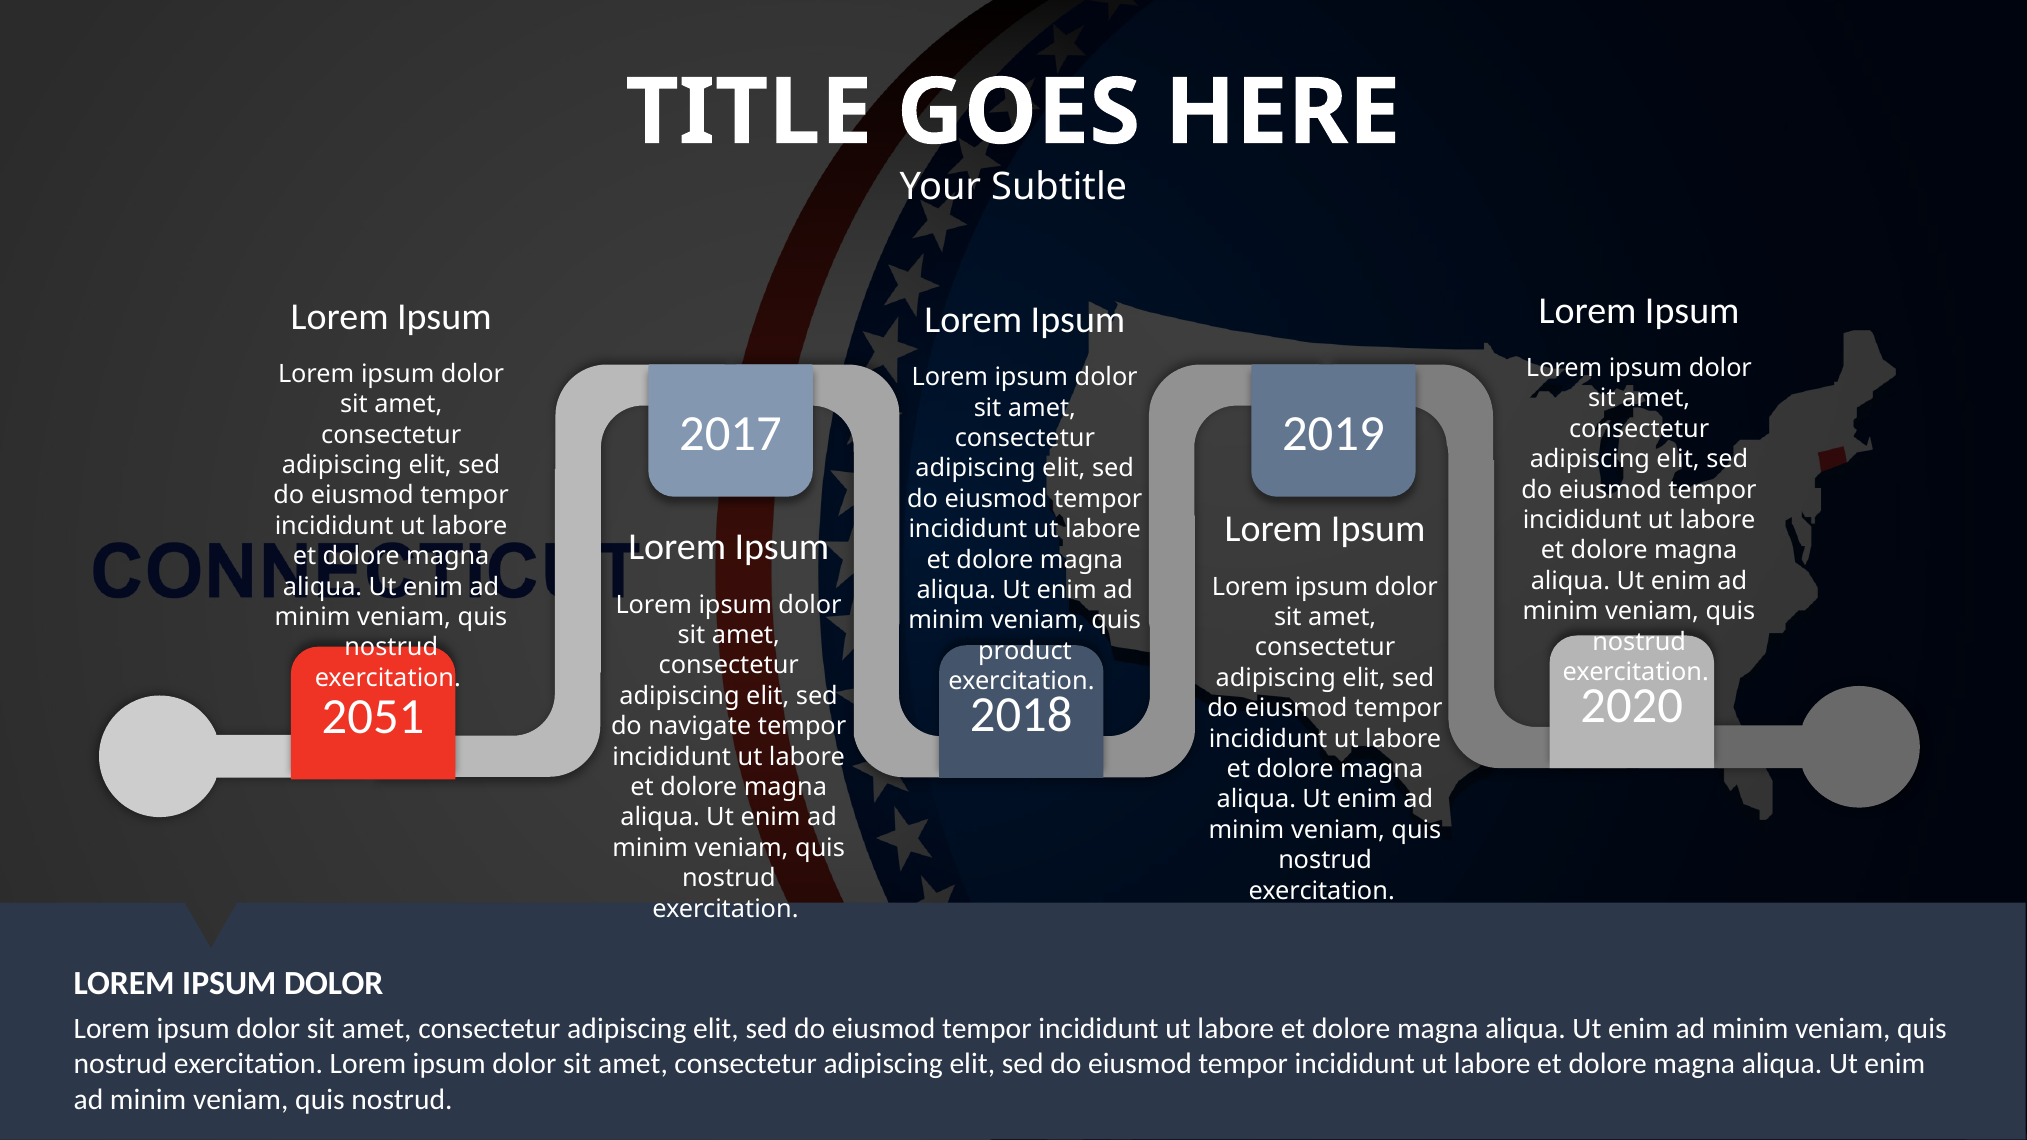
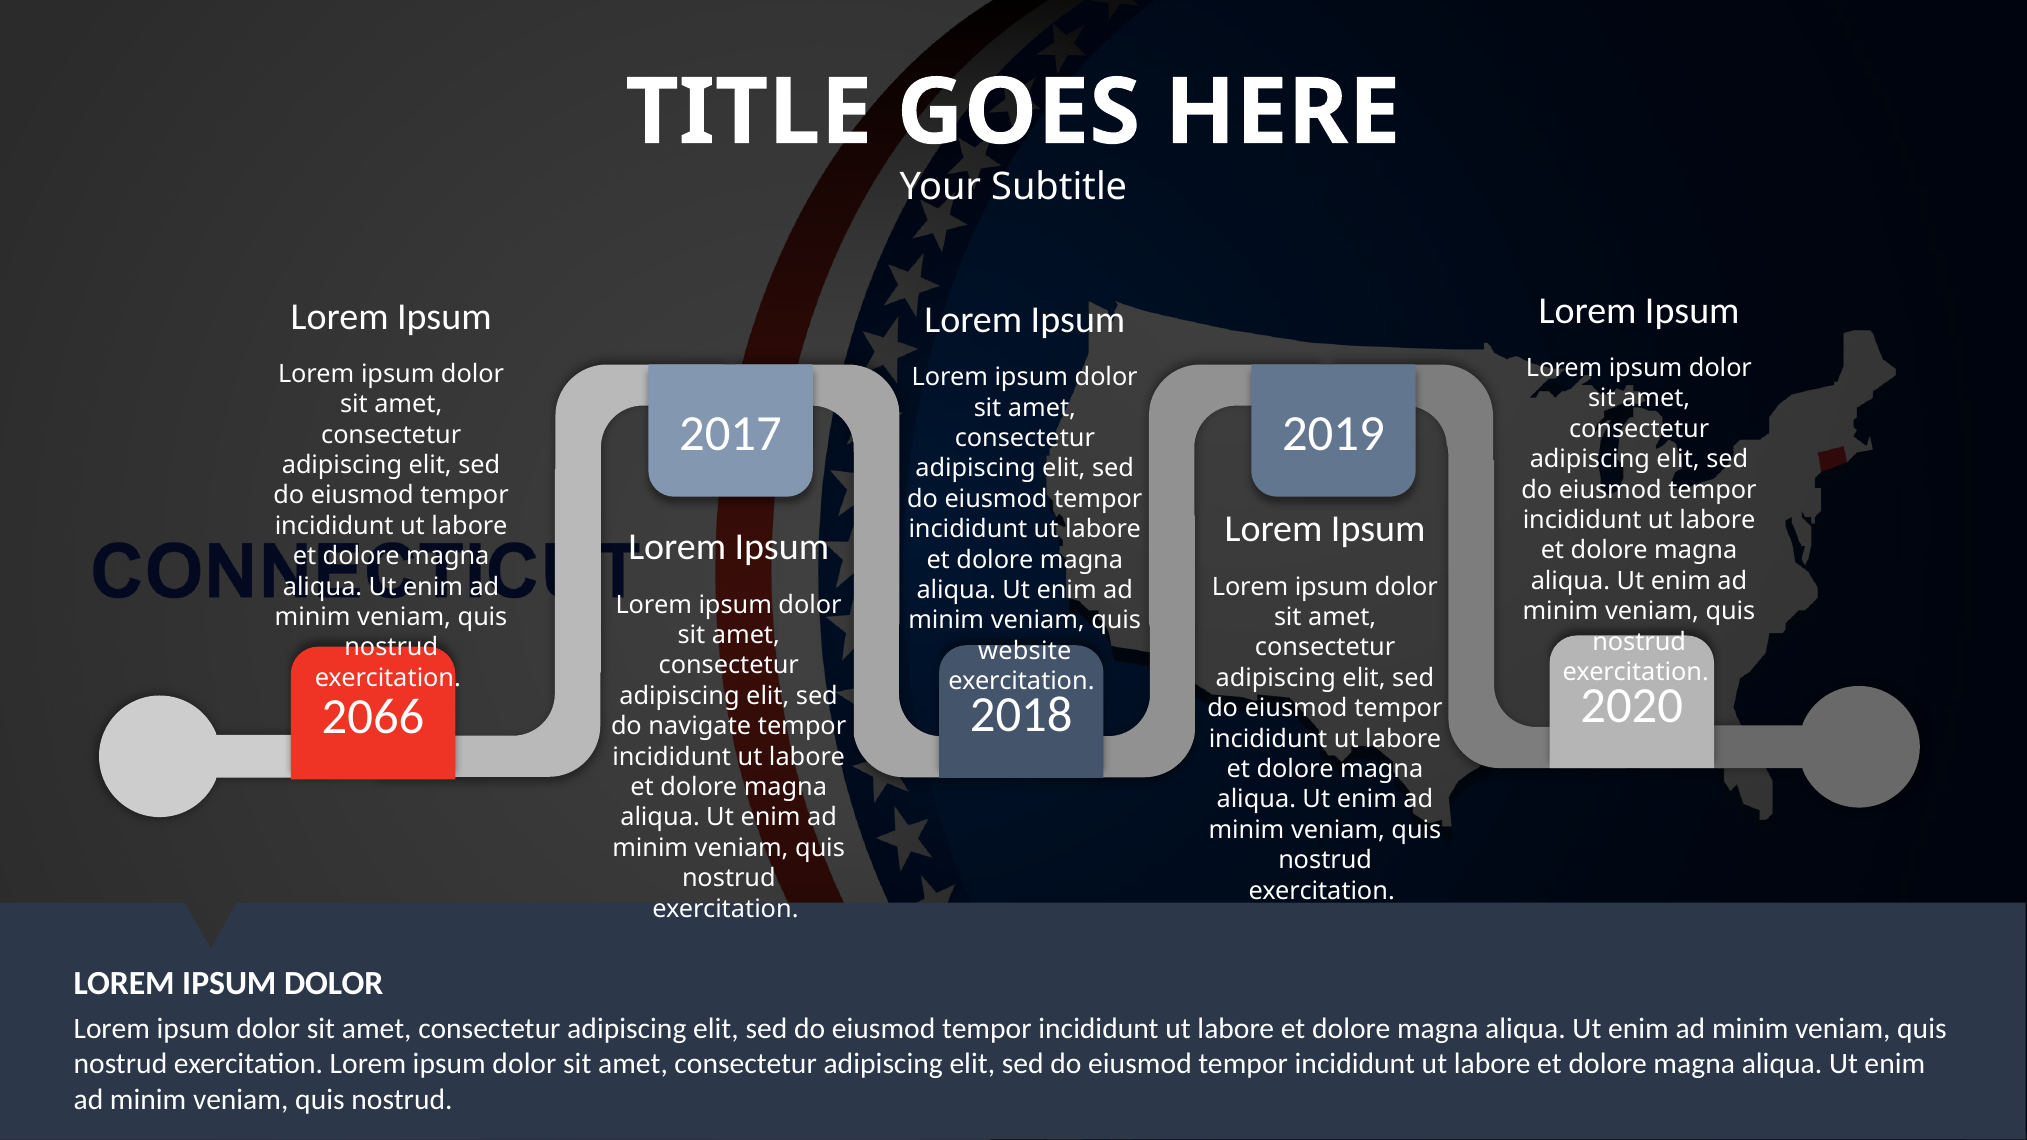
product: product -> website
2051: 2051 -> 2066
